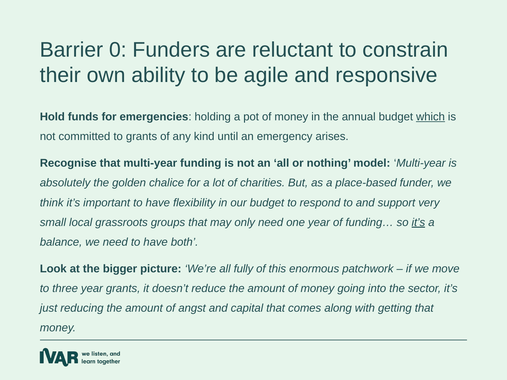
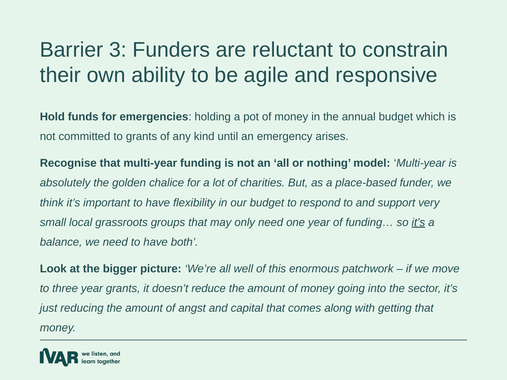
0: 0 -> 3
which underline: present -> none
fully: fully -> well
